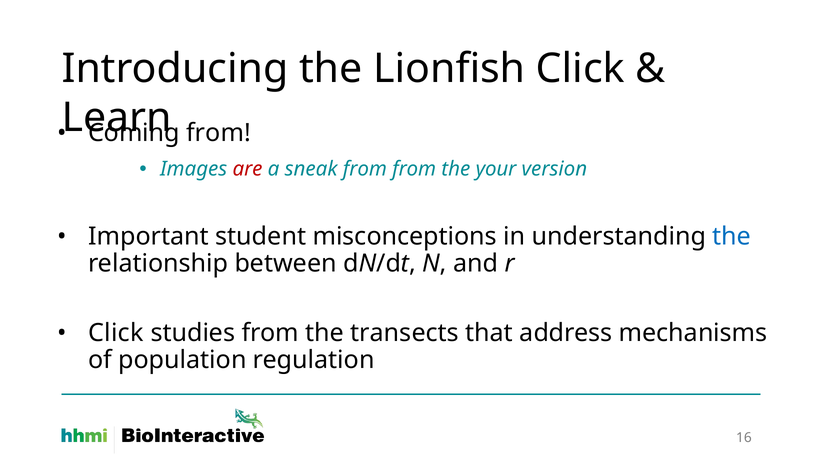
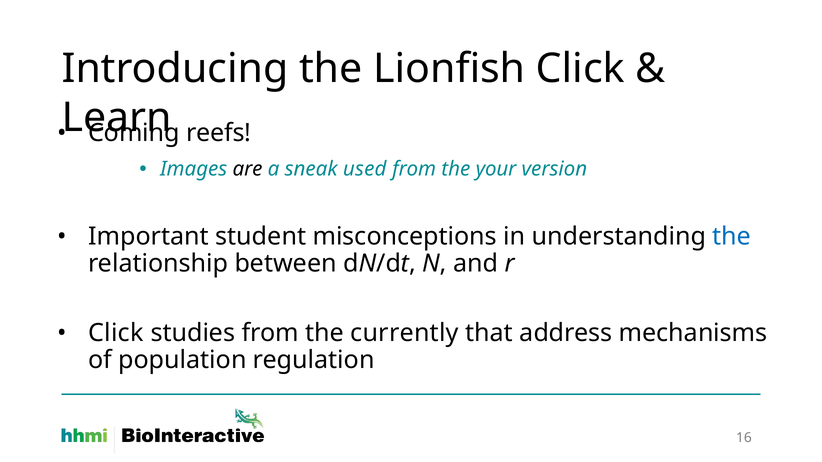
from at (219, 133): from -> reefs
are colour: red -> black
sneak from: from -> used
transects: transects -> currently
